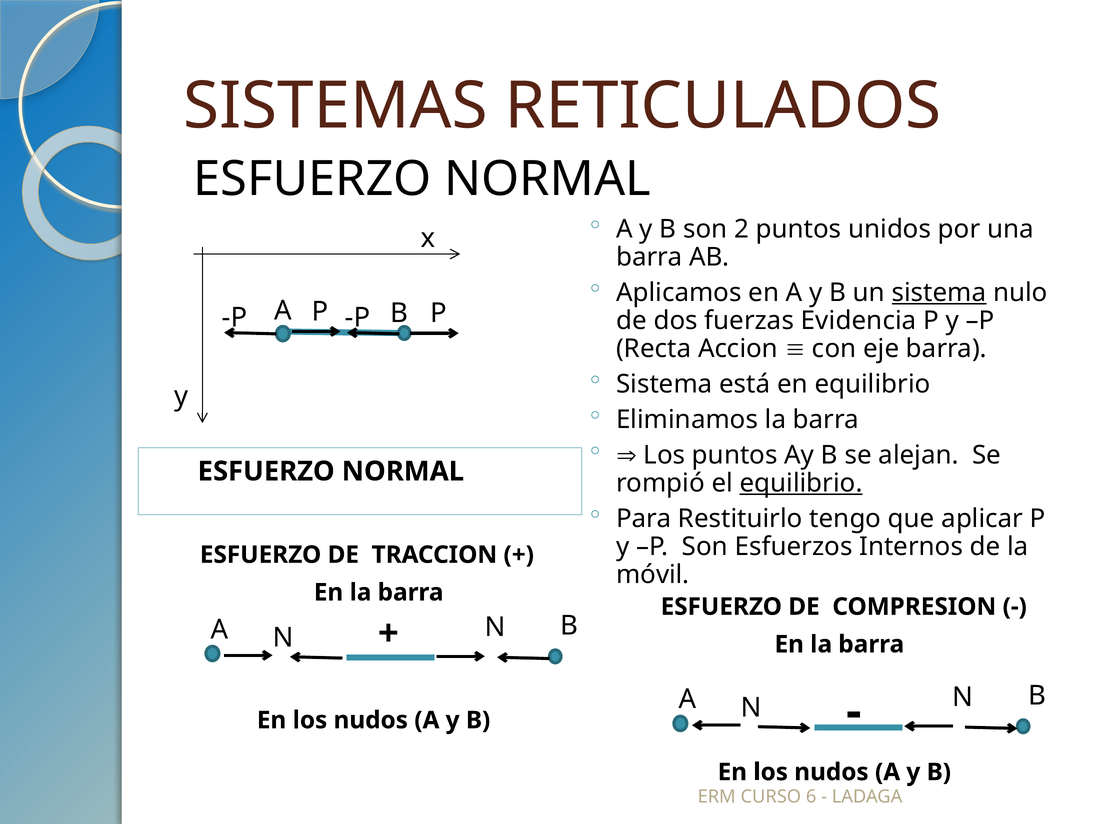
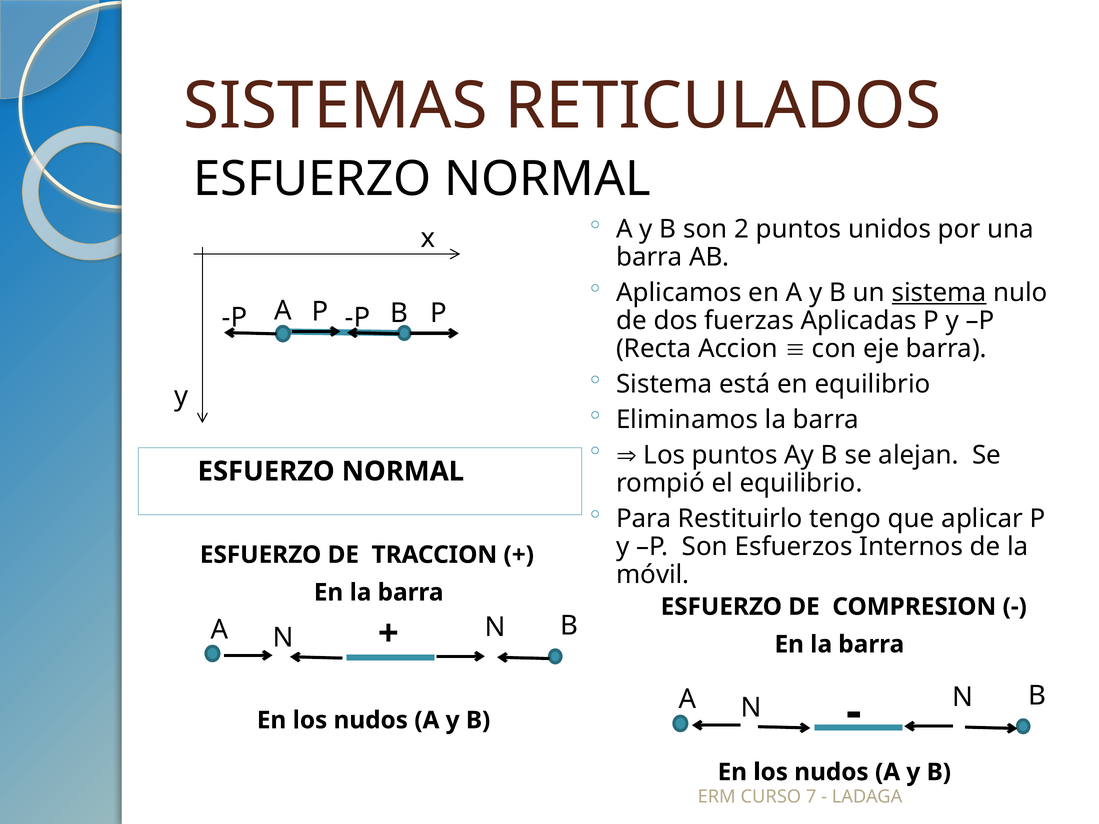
Evidencia: Evidencia -> Aplicadas
equilibrio at (801, 483) underline: present -> none
6: 6 -> 7
